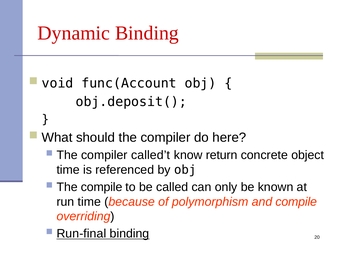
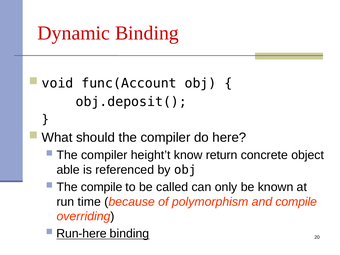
called’t: called’t -> height’t
time at (68, 170): time -> able
Run-final: Run-final -> Run-here
